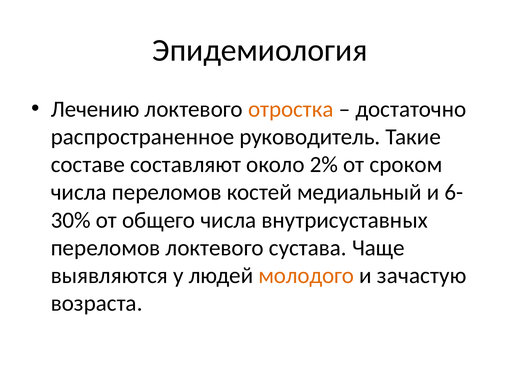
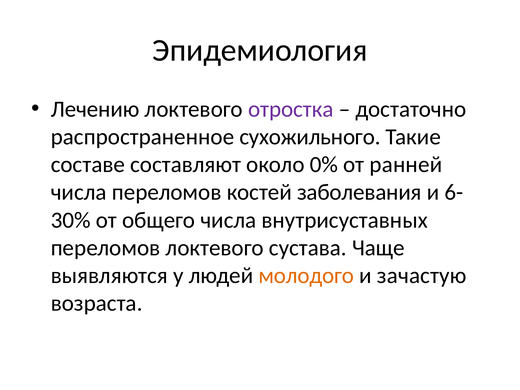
отростка colour: orange -> purple
руководитель: руководитель -> сухожильного
2%: 2% -> 0%
сроком: сроком -> ранней
медиальный: медиальный -> заболевания
